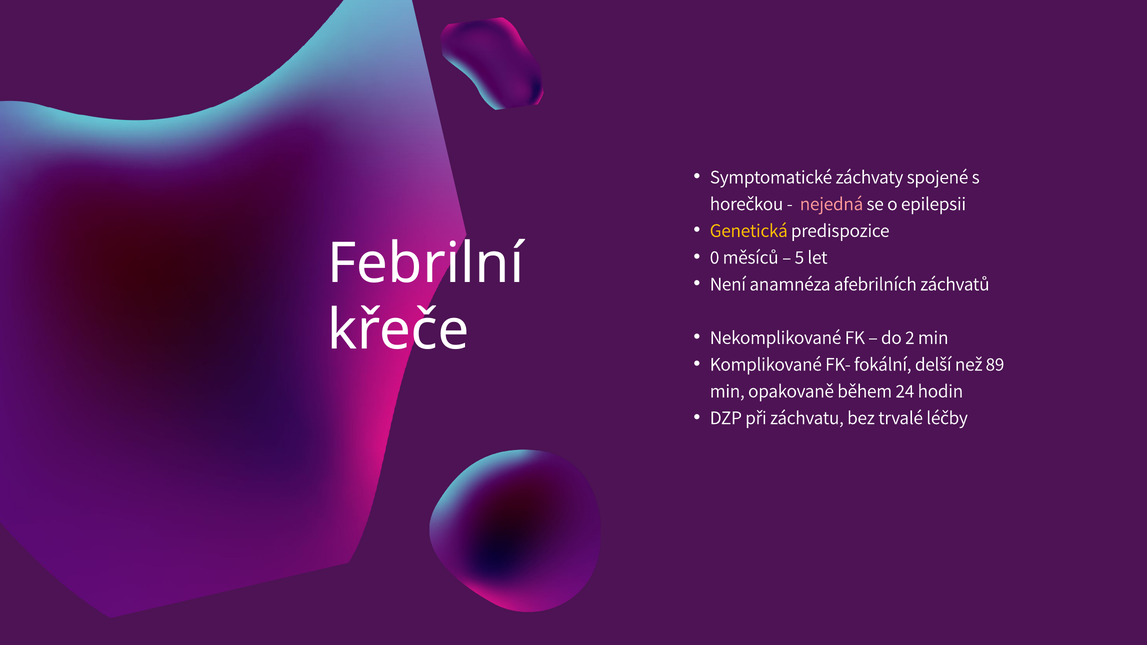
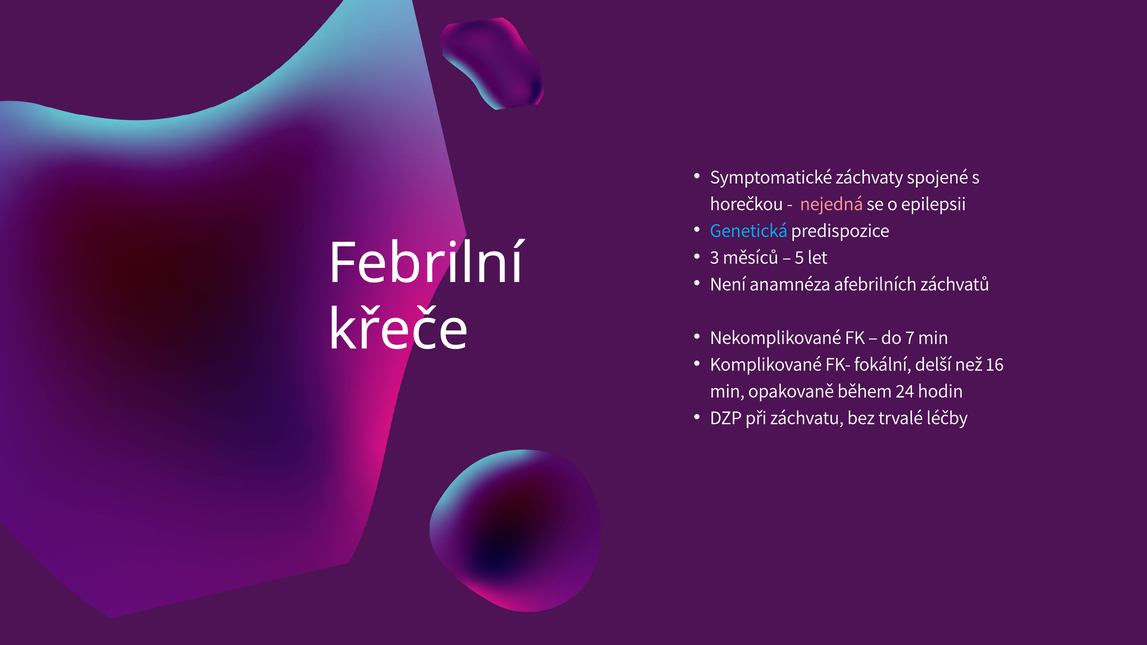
Genetická colour: yellow -> light blue
0: 0 -> 3
2: 2 -> 7
89: 89 -> 16
